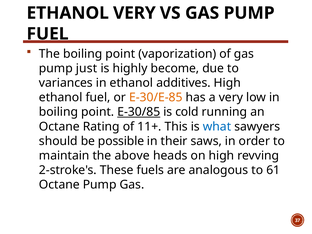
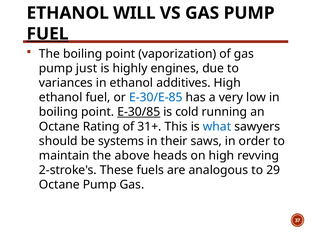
ETHANOL VERY: VERY -> WILL
FUEL at (48, 34) underline: none -> present
become: become -> engines
E-30/E-85 colour: orange -> blue
11+: 11+ -> 31+
possible: possible -> systems
61: 61 -> 29
